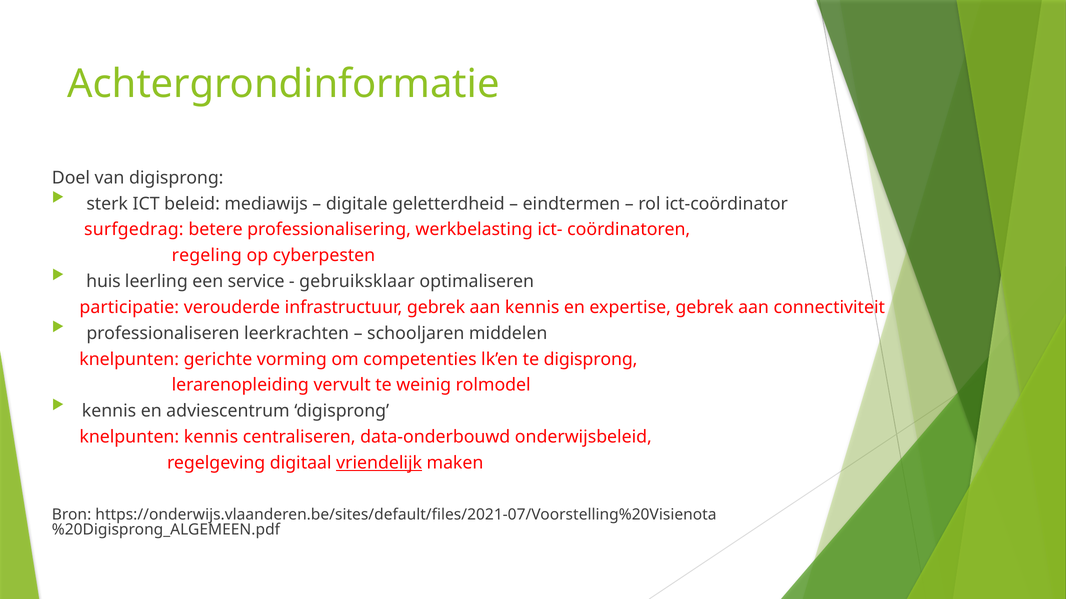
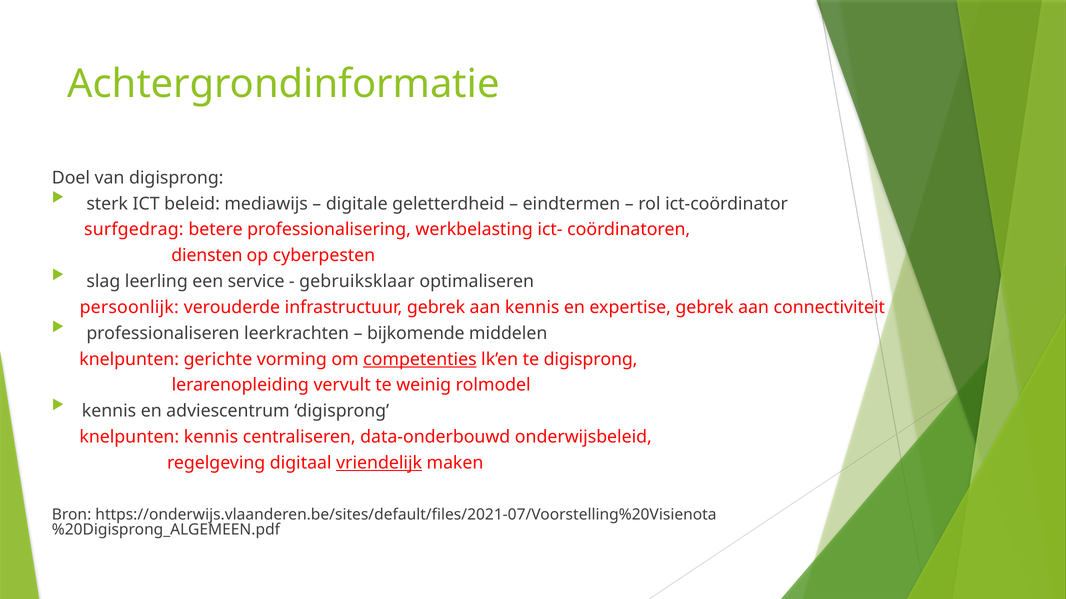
regeling: regeling -> diensten
huis: huis -> slag
participatie: participatie -> persoonlijk
schooljaren: schooljaren -> bijkomende
competenties underline: none -> present
